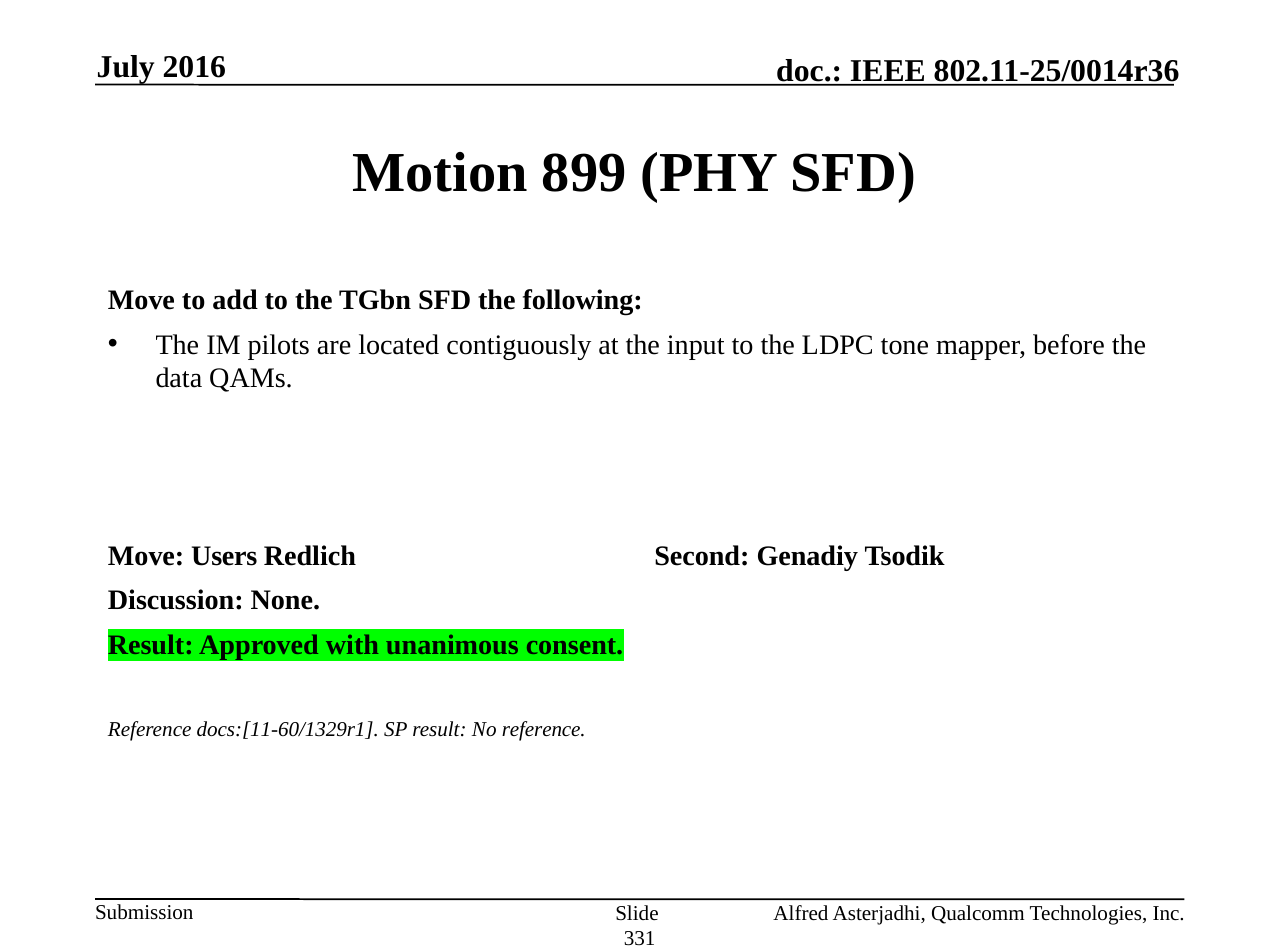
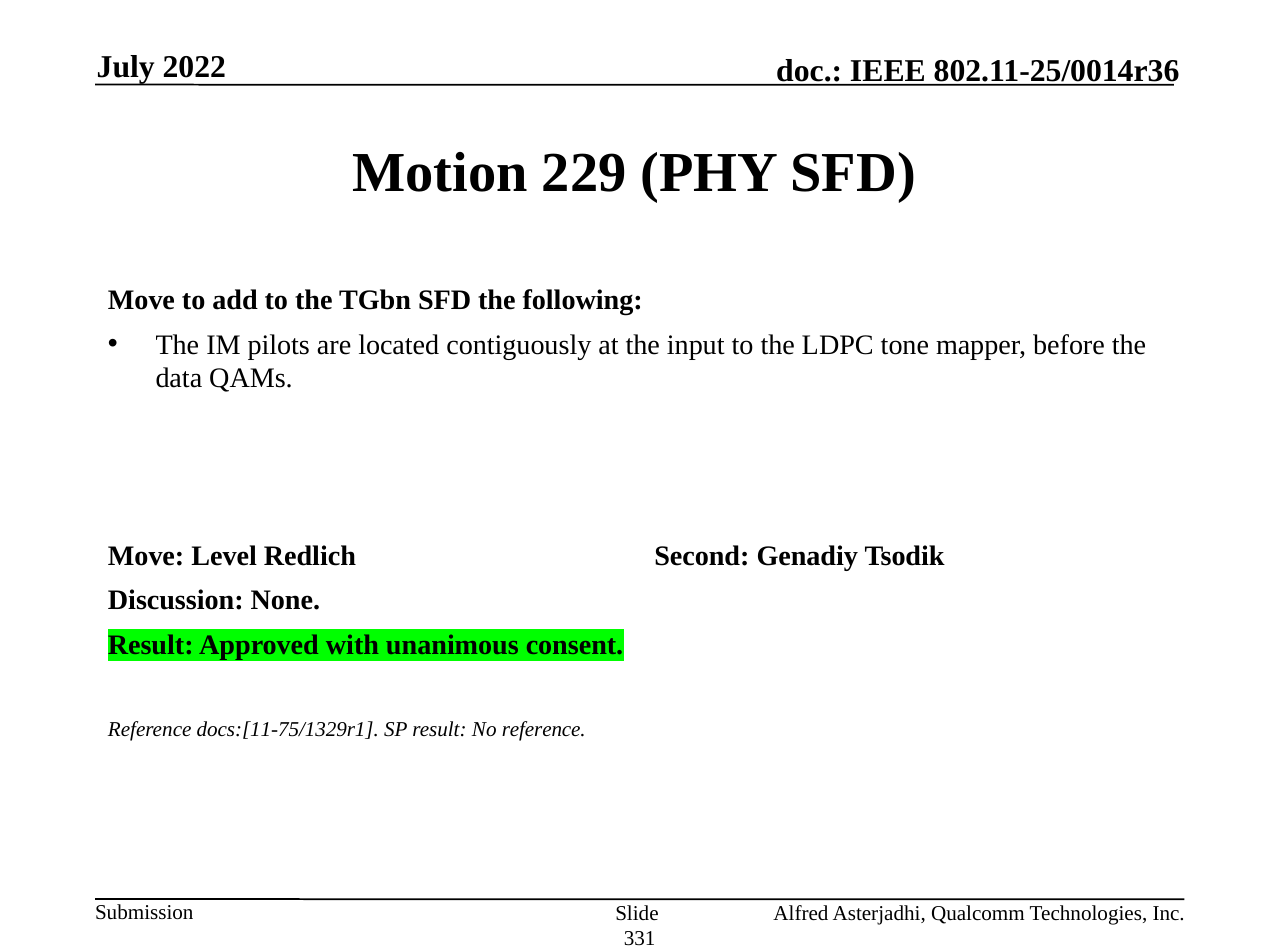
2016: 2016 -> 2022
899: 899 -> 229
Users: Users -> Level
docs:[11-60/1329r1: docs:[11-60/1329r1 -> docs:[11-75/1329r1
